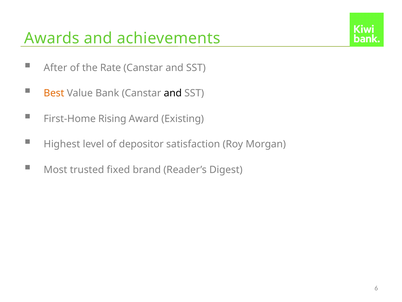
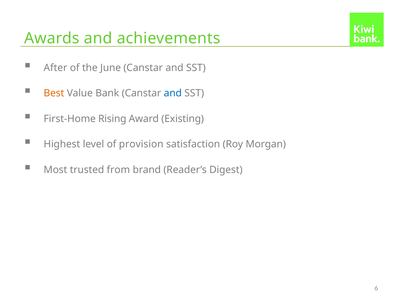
Rate: Rate -> June
and at (173, 93) colour: black -> blue
depositor: depositor -> provision
fixed: fixed -> from
